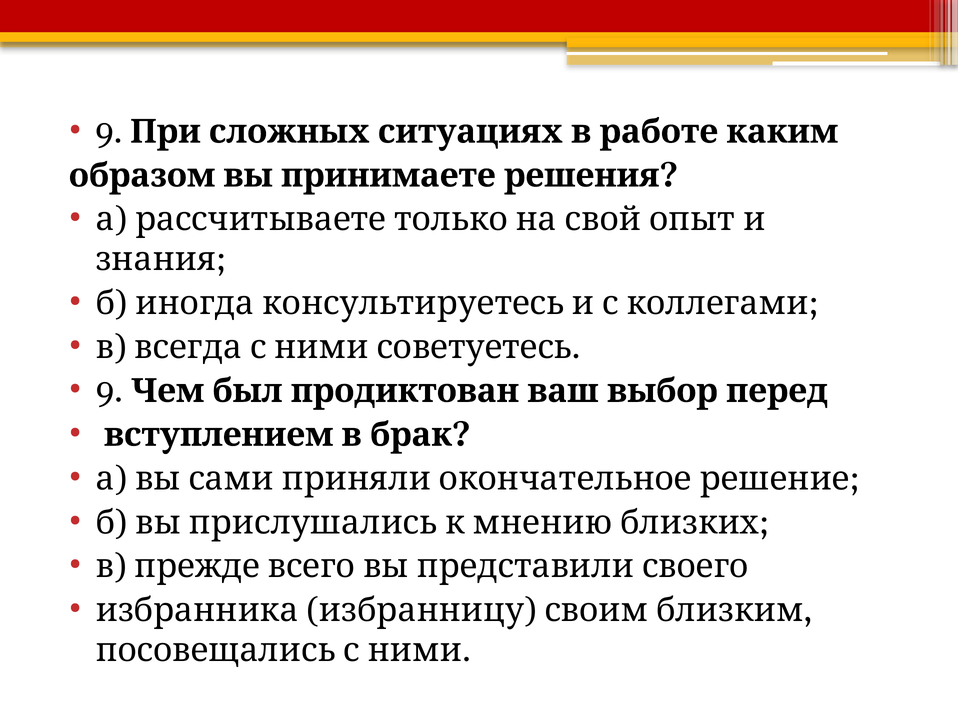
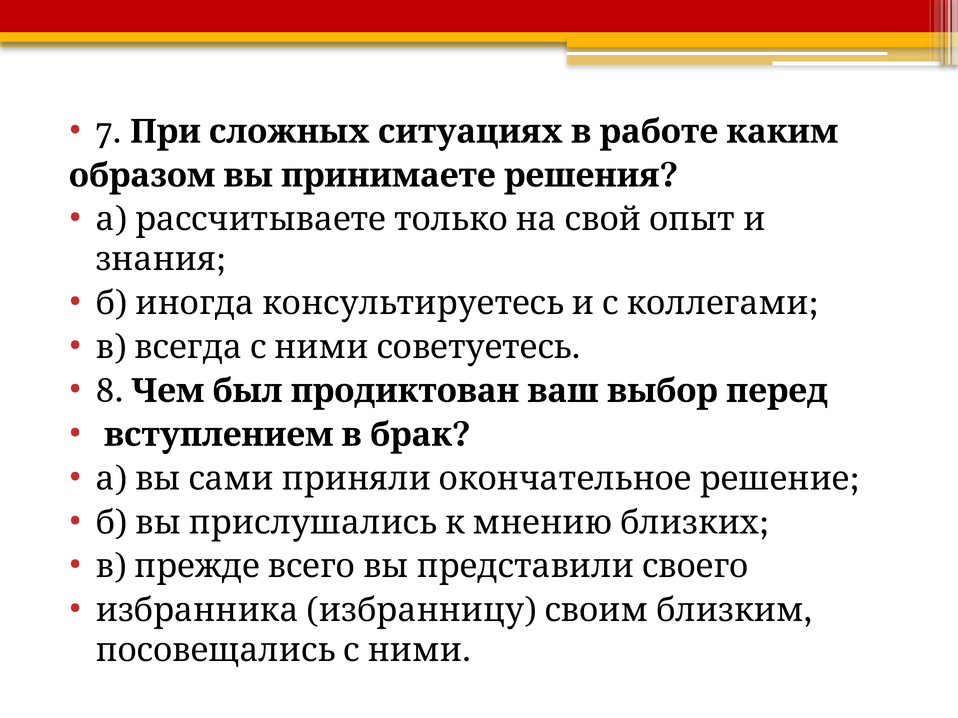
9 at (109, 132): 9 -> 7
9 at (109, 391): 9 -> 8
